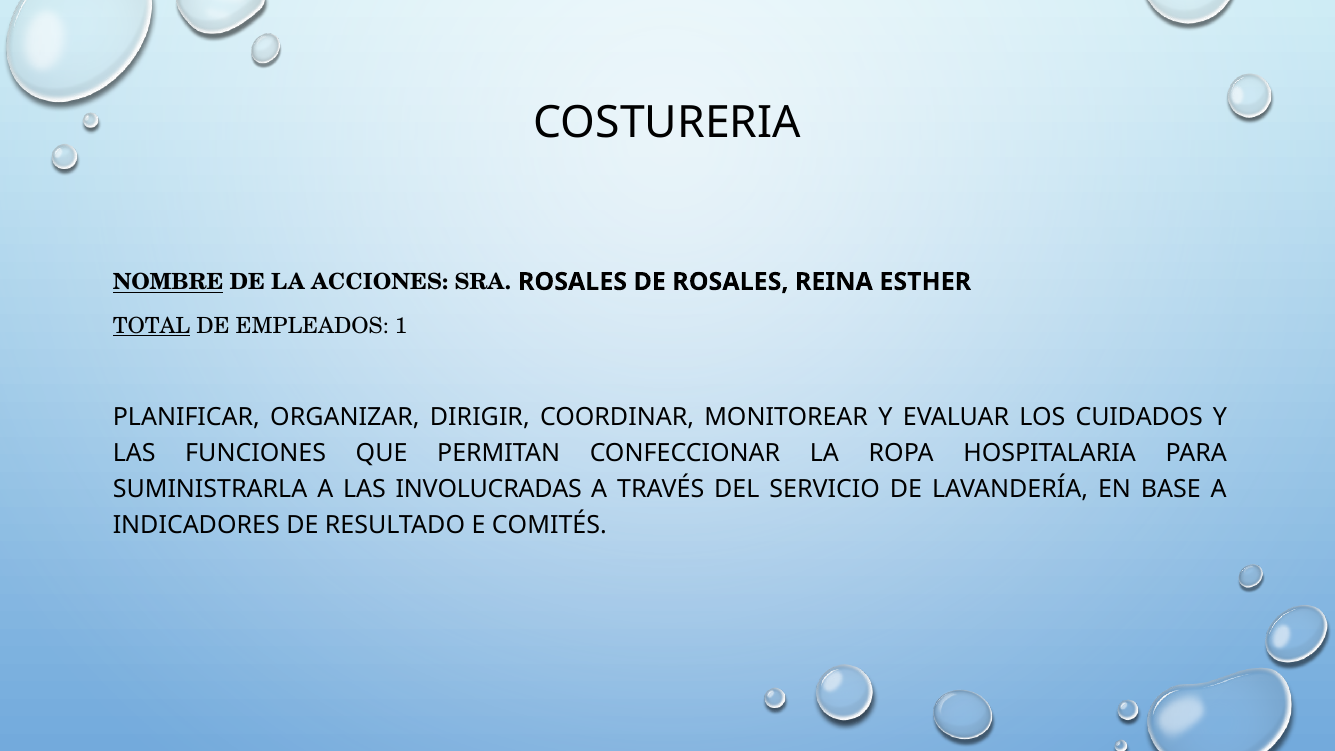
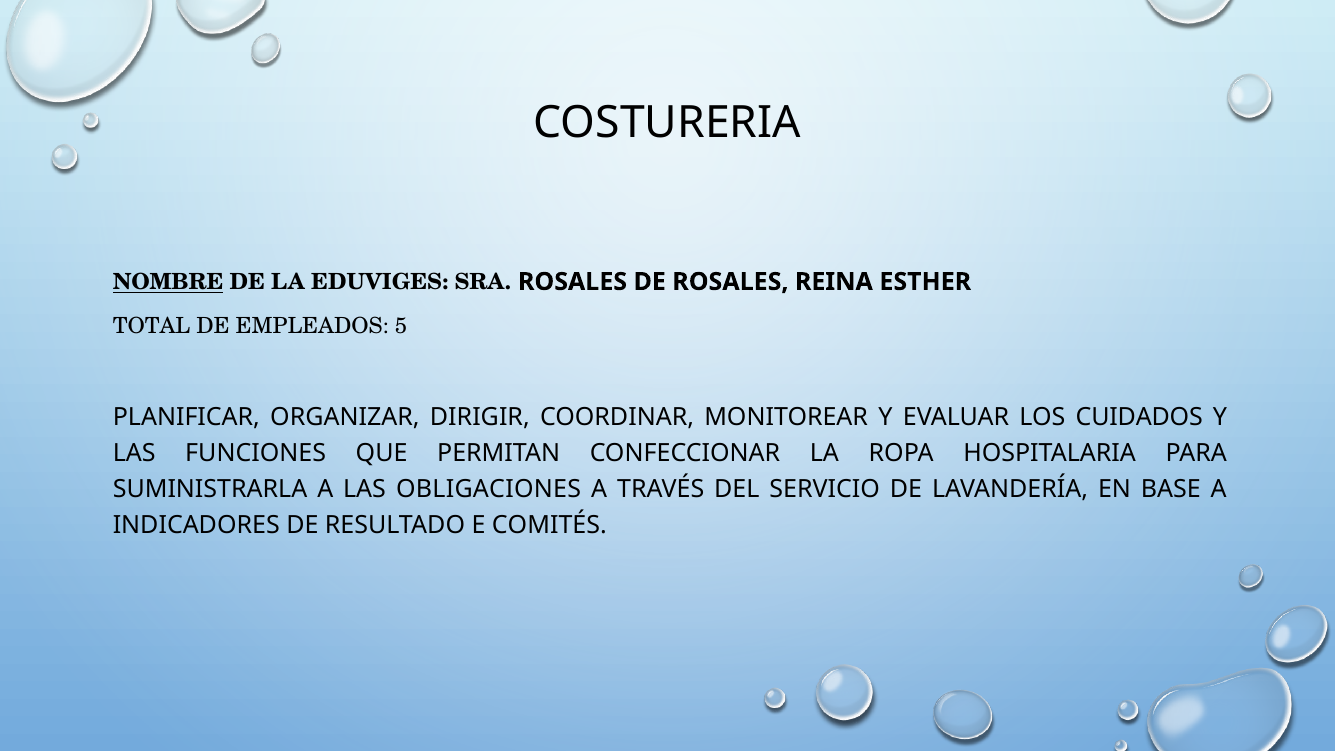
ACCIONES: ACCIONES -> EDUVIGES
TOTAL underline: present -> none
1: 1 -> 5
INVOLUCRADAS: INVOLUCRADAS -> OBLIGACIONES
